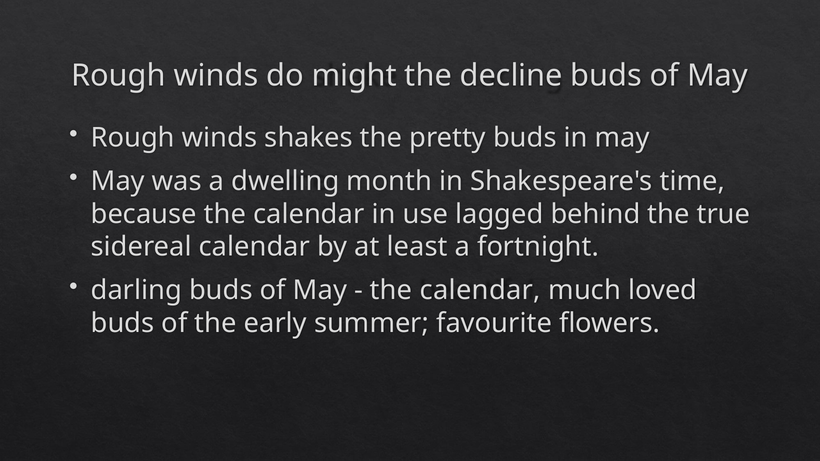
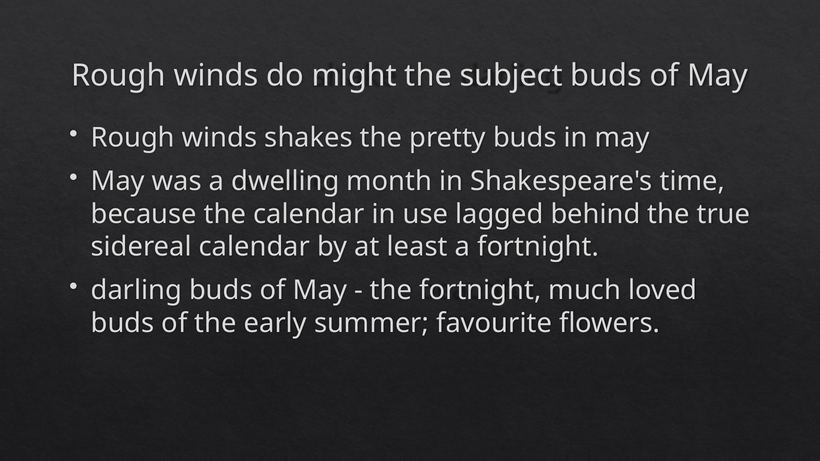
decline: decline -> subject
calendar at (480, 290): calendar -> fortnight
